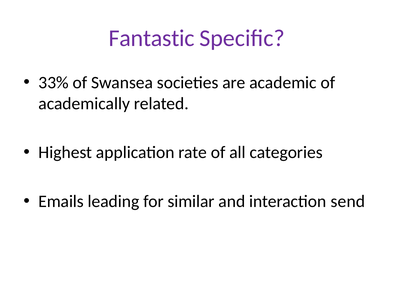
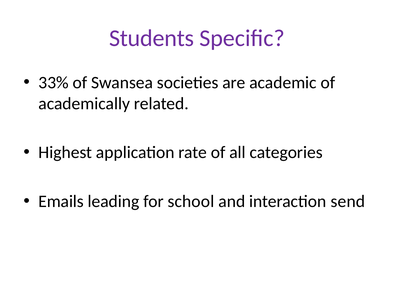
Fantastic: Fantastic -> Students
similar: similar -> school
